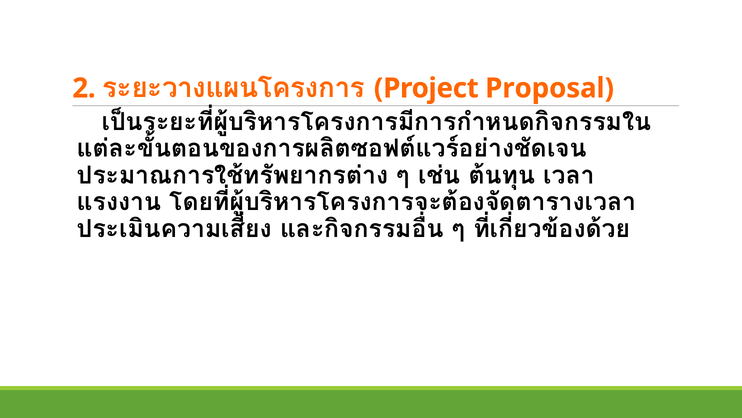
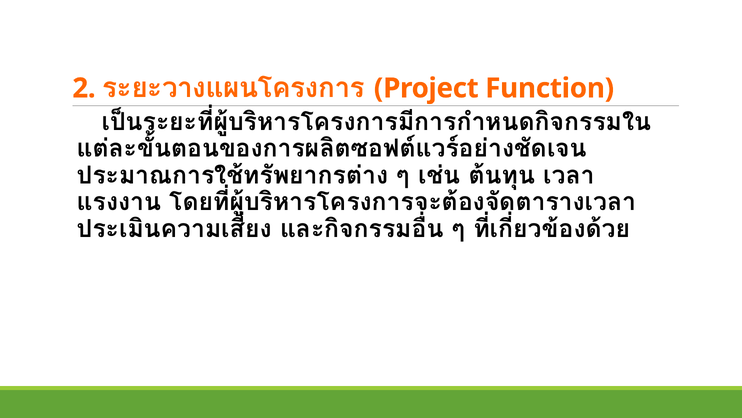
Proposal: Proposal -> Function
